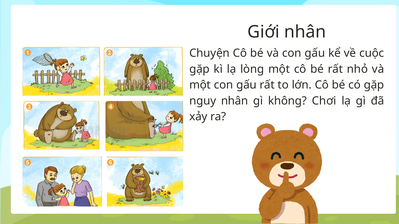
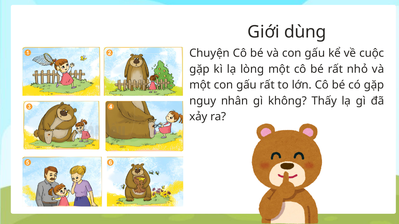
Giới nhân: nhân -> dùng
Chơi: Chơi -> Thấy
